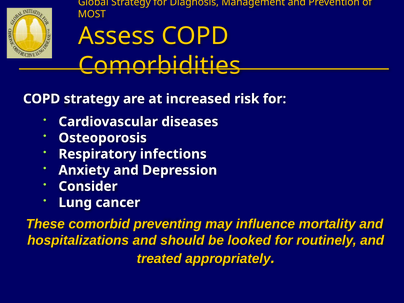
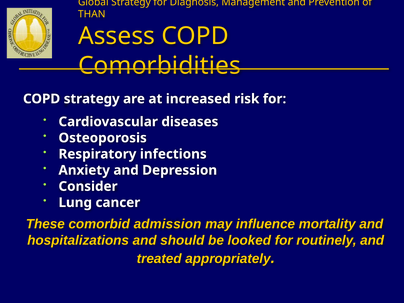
MOST: MOST -> THAN
preventing: preventing -> admission
